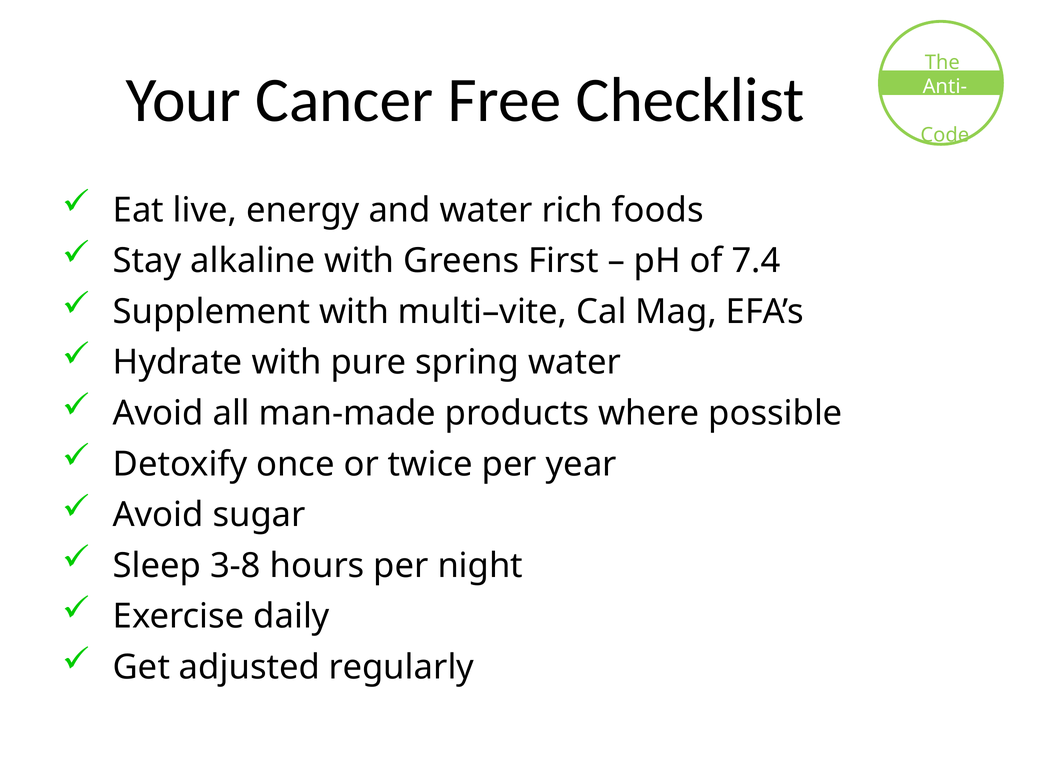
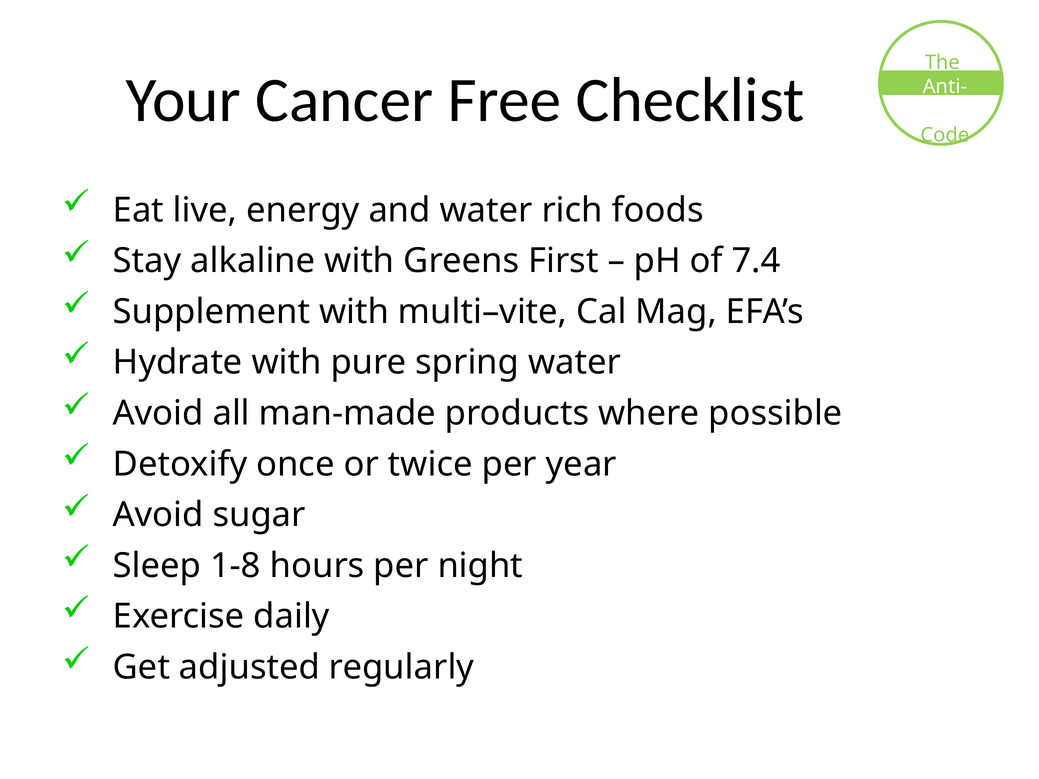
3-8: 3-8 -> 1-8
